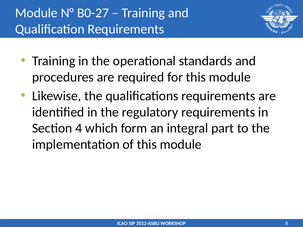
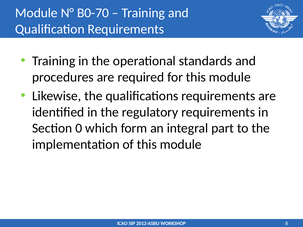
B0-27: B0-27 -> B0-70
4: 4 -> 0
